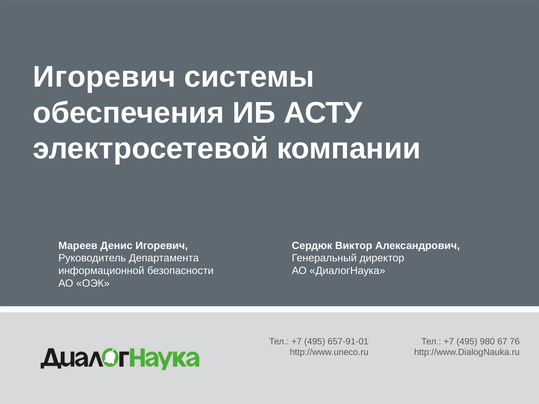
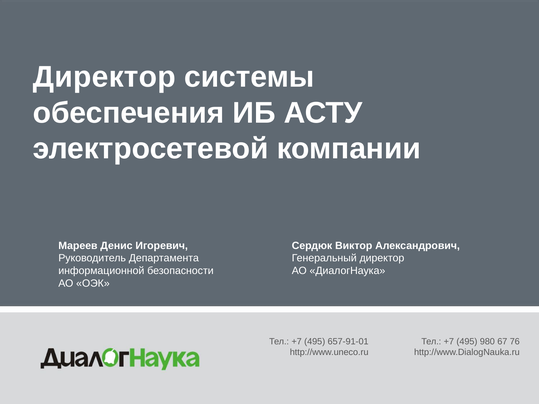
Игоревич at (104, 77): Игоревич -> Директор
